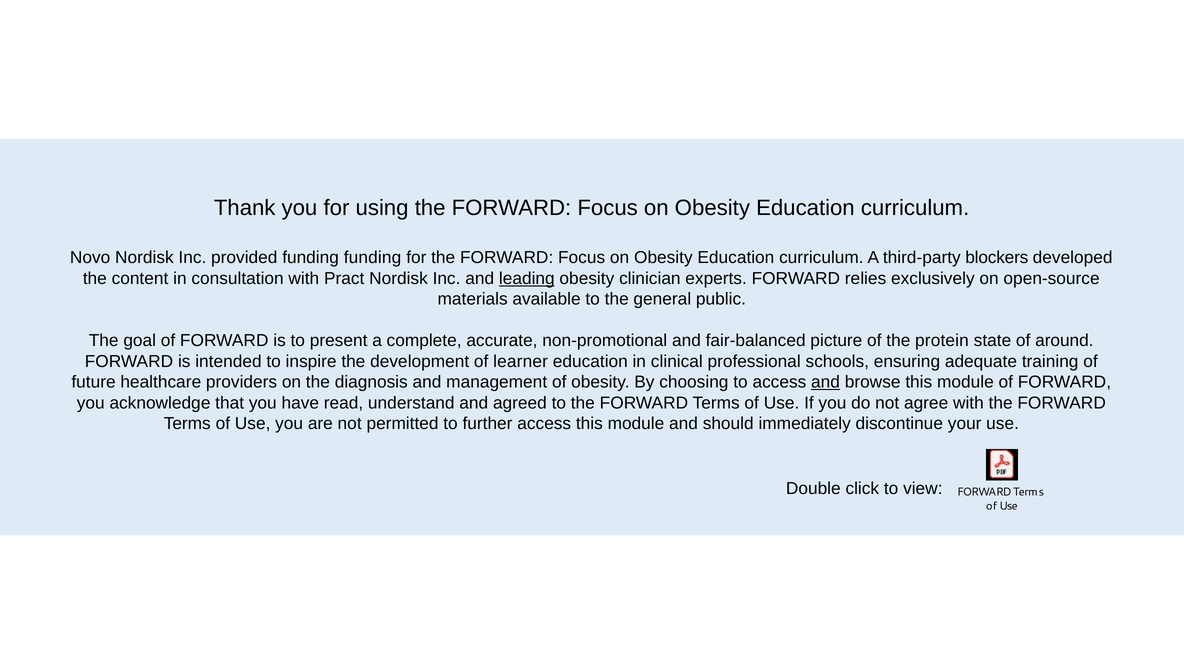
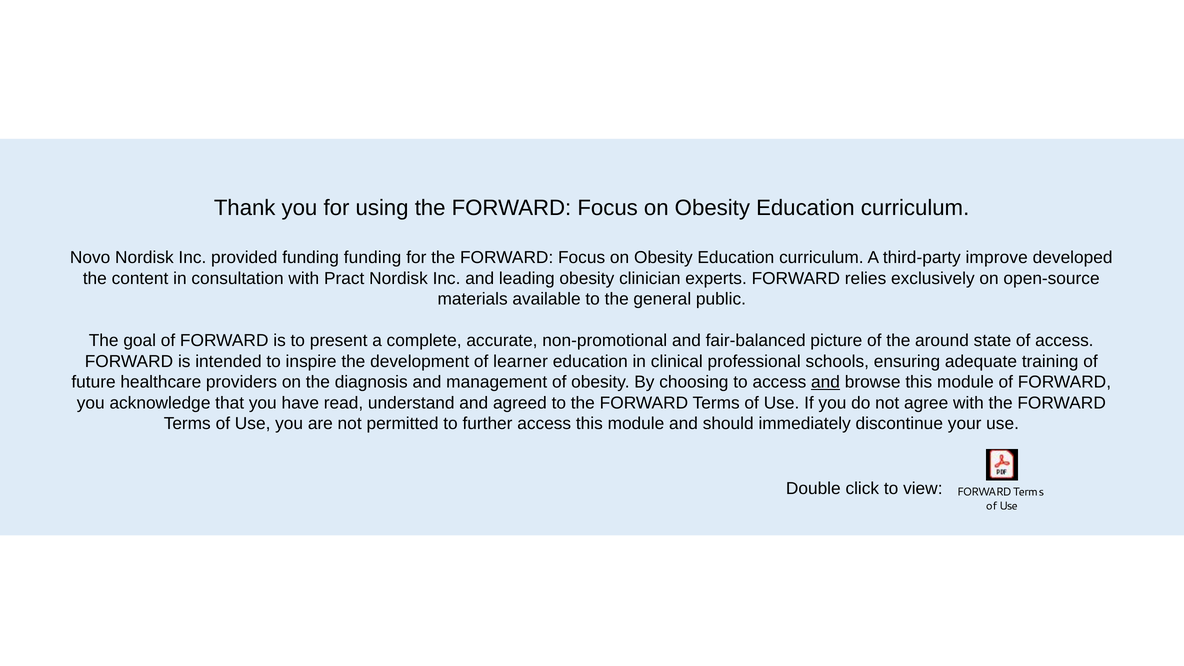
blockers: blockers -> improve
leading underline: present -> none
protein: protein -> around
of around: around -> access
